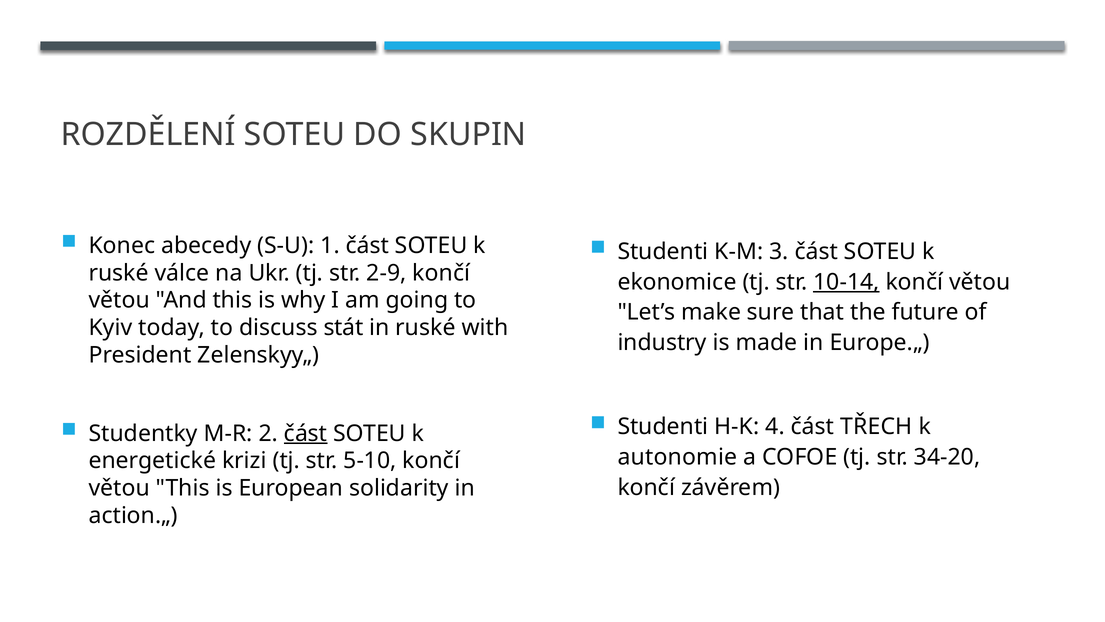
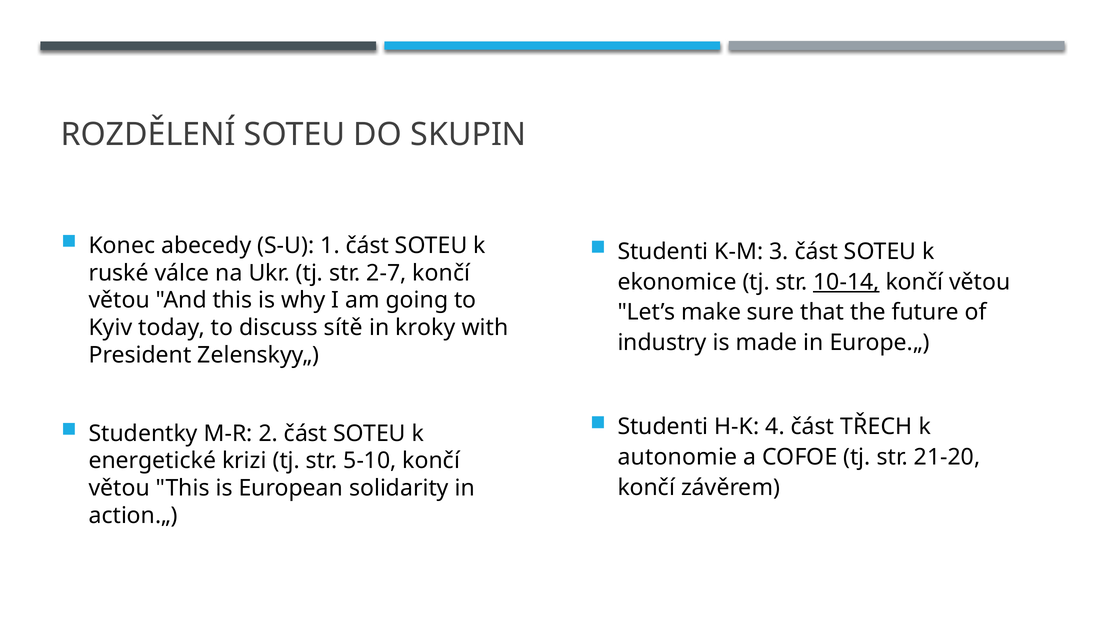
2-9: 2-9 -> 2-7
stát: stát -> sítě
in ruské: ruské -> kroky
část at (306, 433) underline: present -> none
34-20: 34-20 -> 21-20
